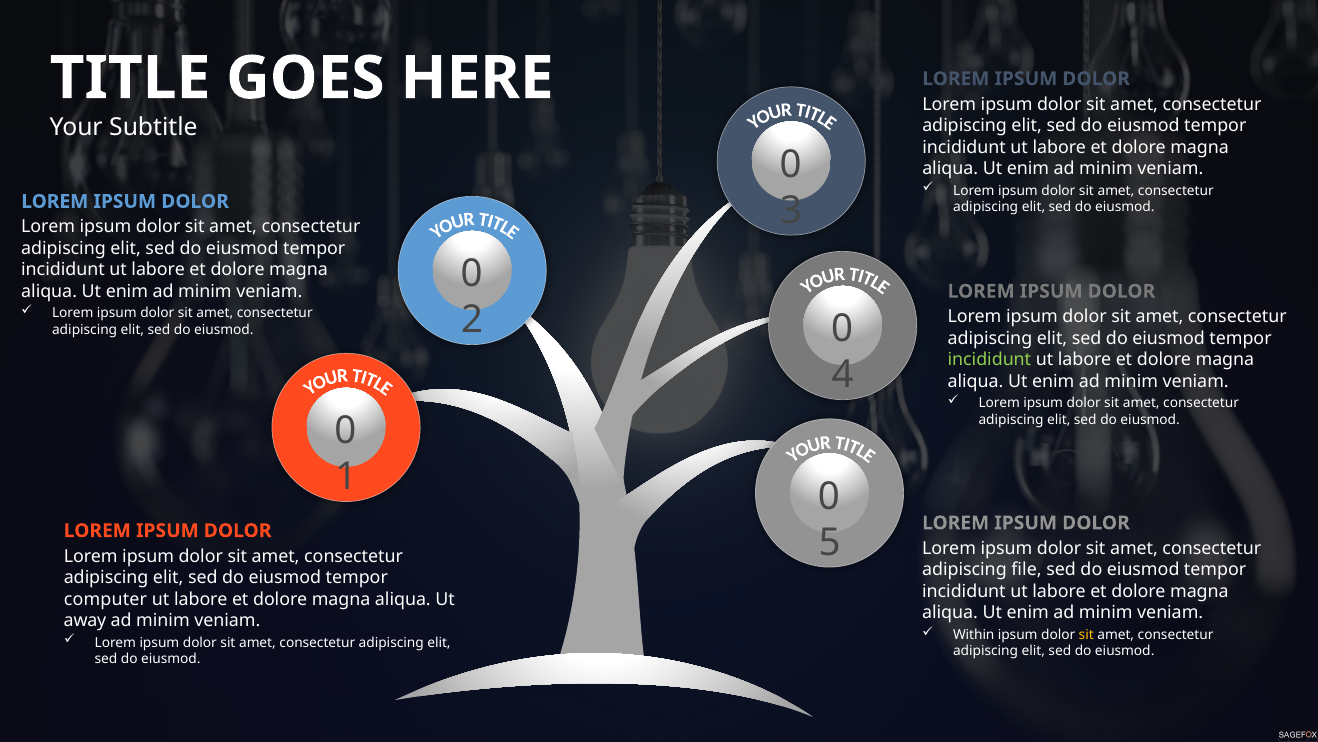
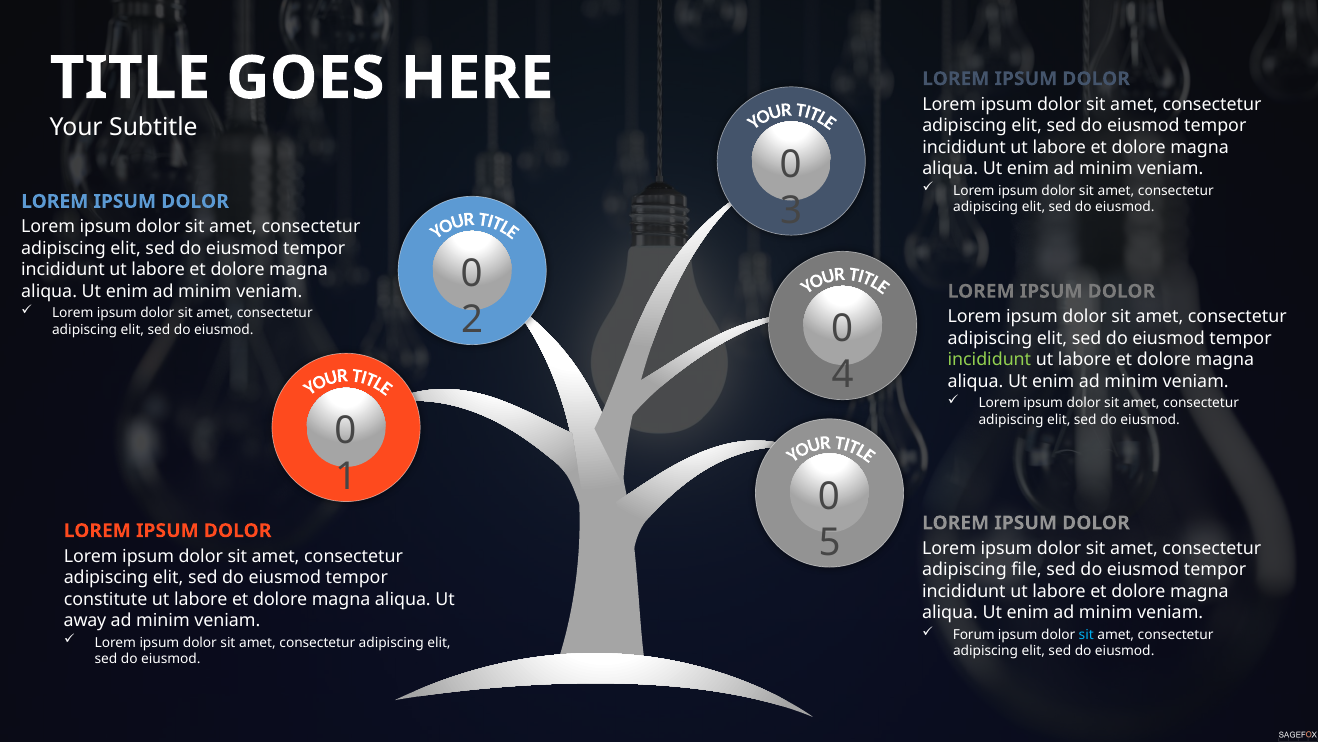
computer: computer -> constitute
Within: Within -> Forum
sit at (1086, 634) colour: yellow -> light blue
